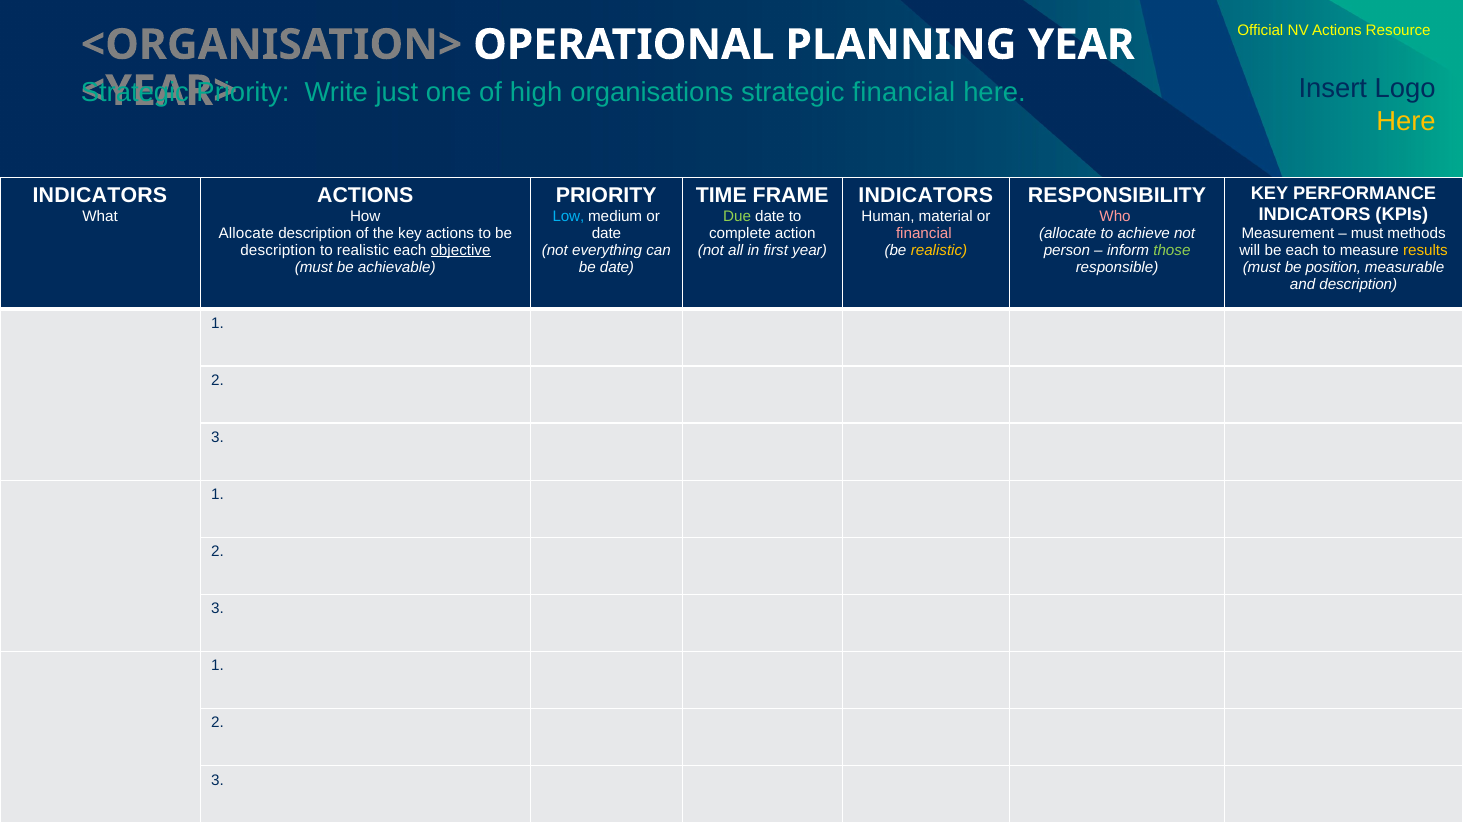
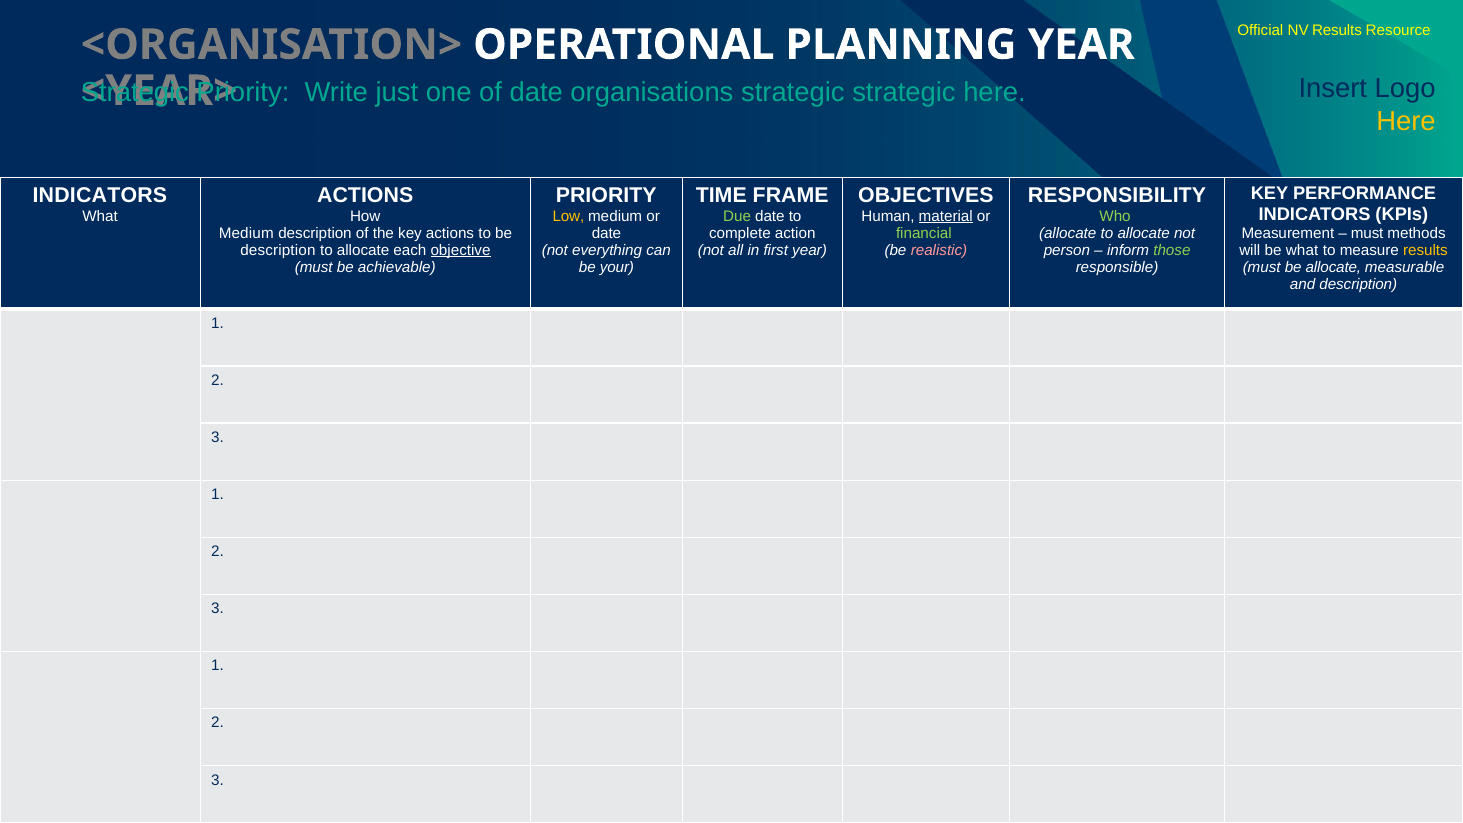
NV Actions: Actions -> Results
of high: high -> date
strategic financial: financial -> strategic
INDICATORS at (926, 196): INDICATORS -> OBJECTIVES
Low colour: light blue -> yellow
material underline: none -> present
Who colour: pink -> light green
Allocate at (246, 233): Allocate -> Medium
financial at (924, 233) colour: pink -> light green
allocate to achieve: achieve -> allocate
be each: each -> what
realistic at (363, 250): realistic -> allocate
realistic at (939, 250) colour: yellow -> pink
be date: date -> your
be position: position -> allocate
